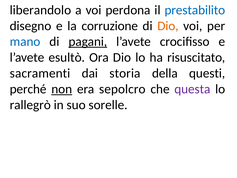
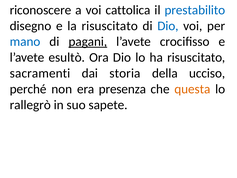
liberandolo: liberandolo -> riconoscere
perdona: perdona -> cattolica
la corruzione: corruzione -> risuscitato
Dio at (168, 26) colour: orange -> blue
questi: questi -> ucciso
non underline: present -> none
sepolcro: sepolcro -> presenza
questa colour: purple -> orange
sorelle: sorelle -> sapete
